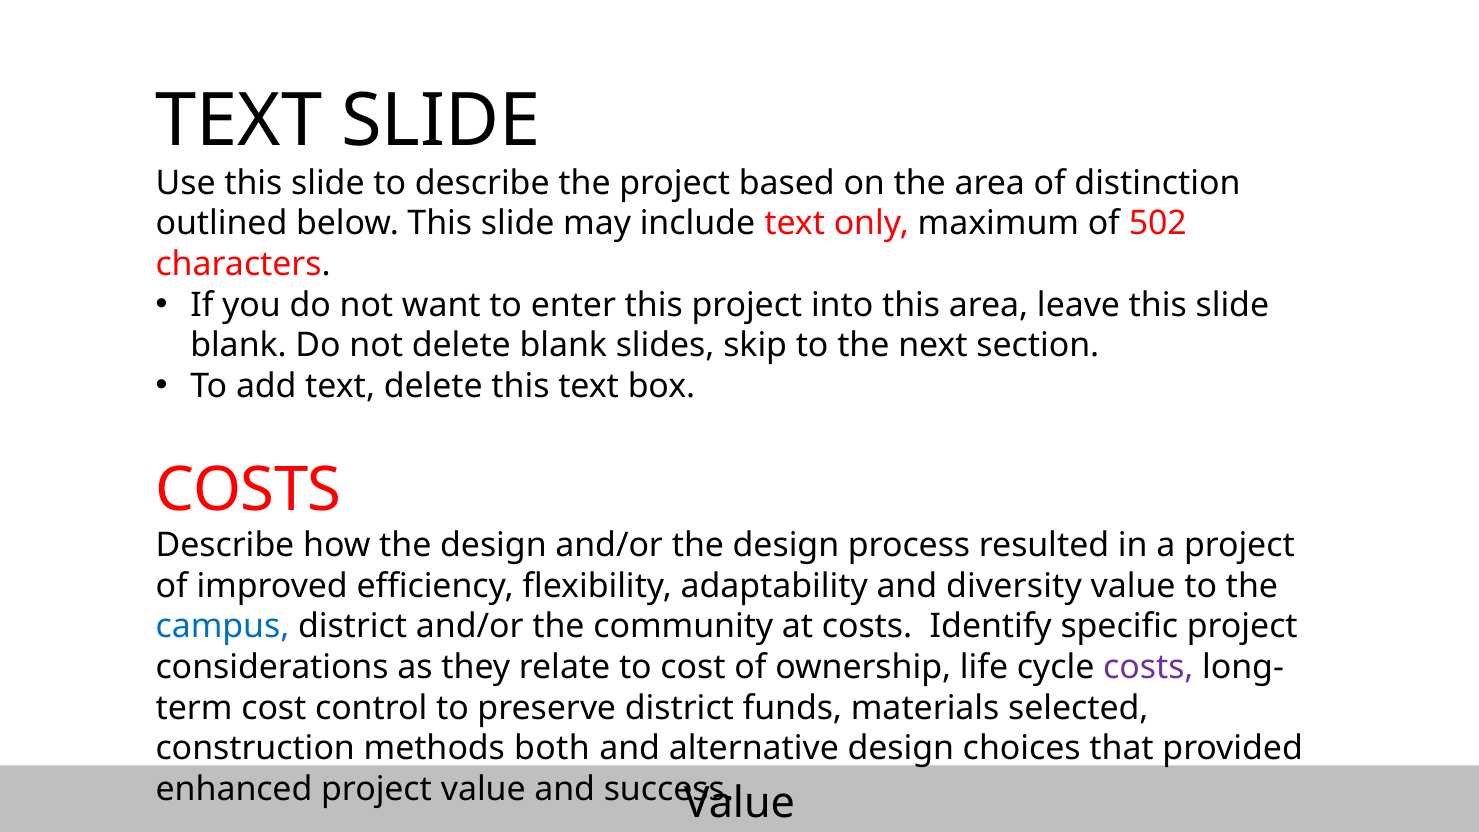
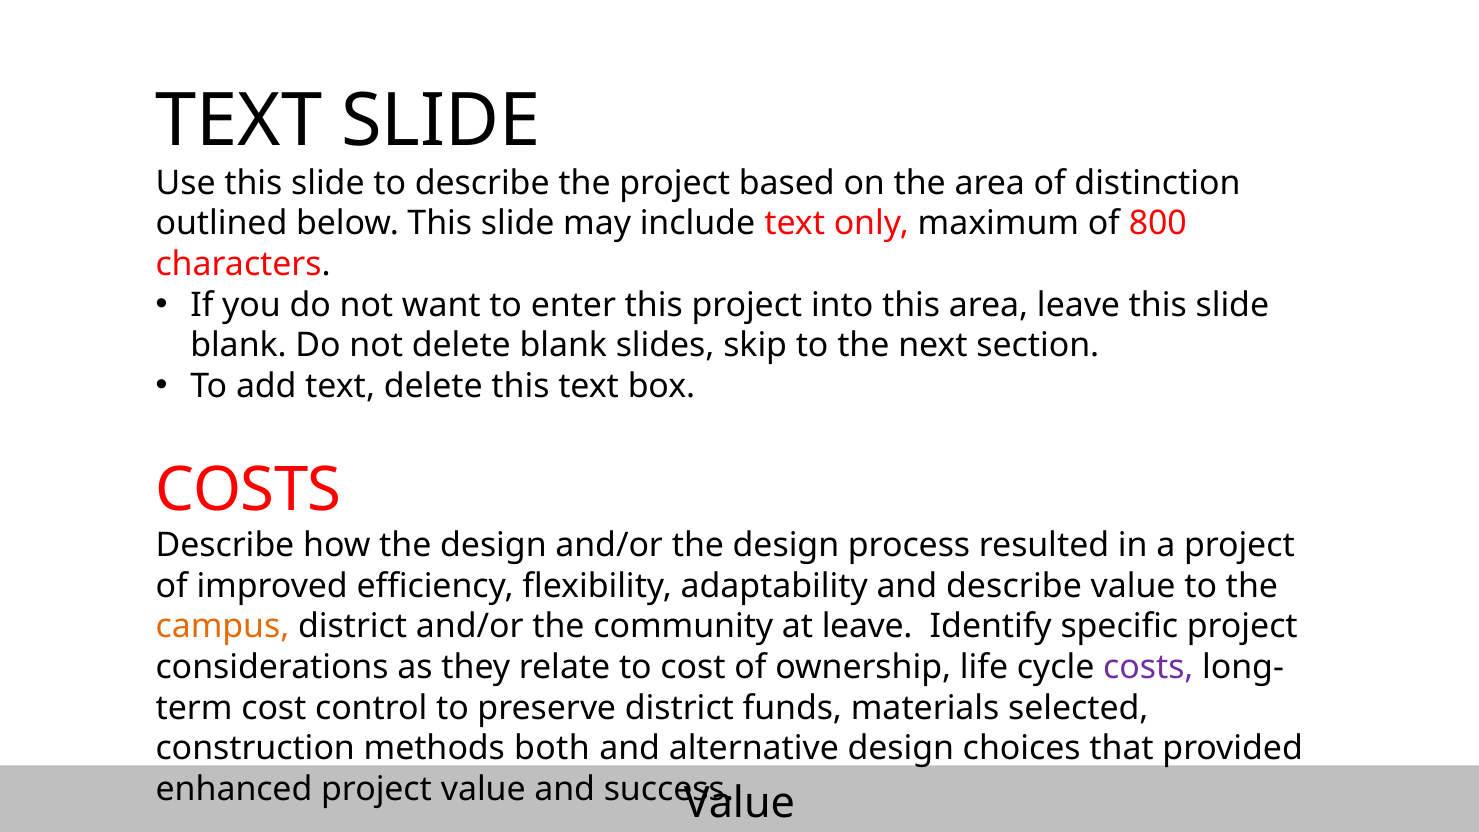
502: 502 -> 800
and diversity: diversity -> describe
campus colour: blue -> orange
at costs: costs -> leave
